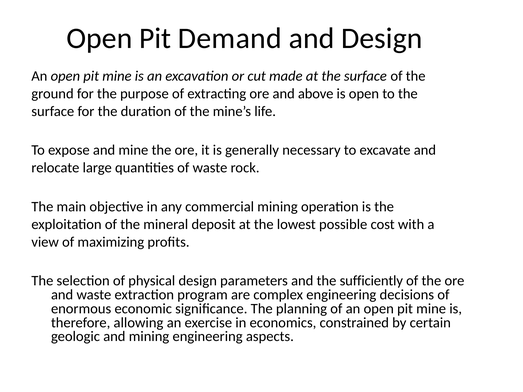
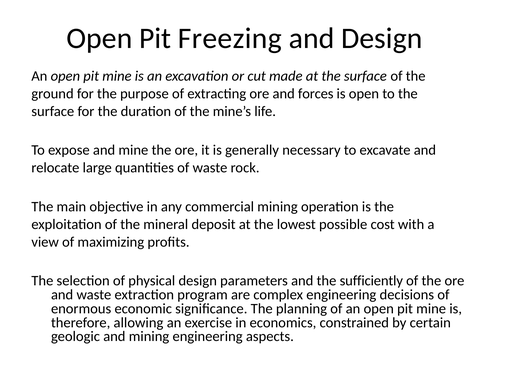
Demand: Demand -> Freezing
above: above -> forces
